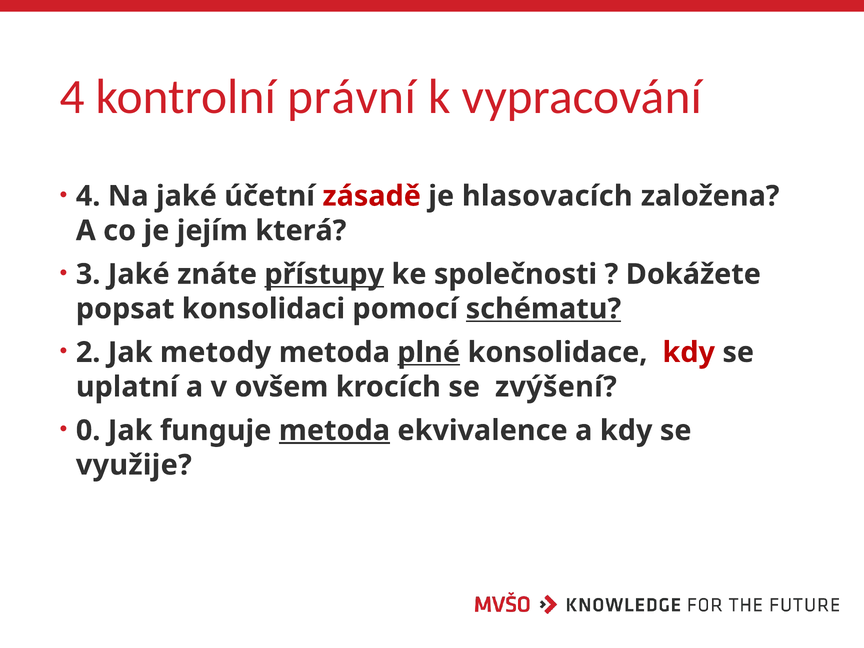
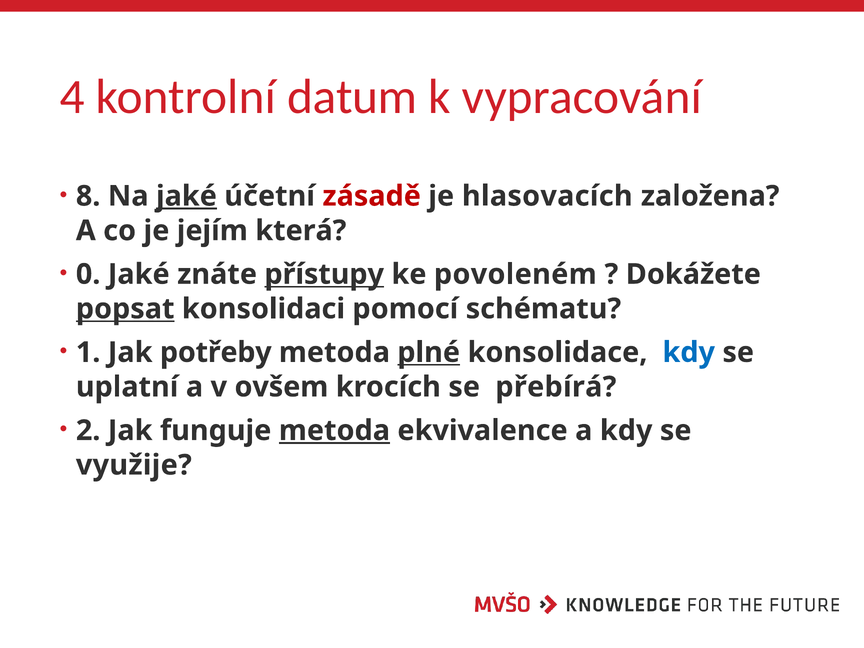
právní: právní -> datum
4 at (88, 196): 4 -> 8
jaké at (186, 196) underline: none -> present
3: 3 -> 0
společnosti: společnosti -> povoleném
popsat underline: none -> present
schématu underline: present -> none
2: 2 -> 1
metody: metody -> potřeby
kdy at (689, 352) colour: red -> blue
zvýšení: zvýšení -> přebírá
0: 0 -> 2
